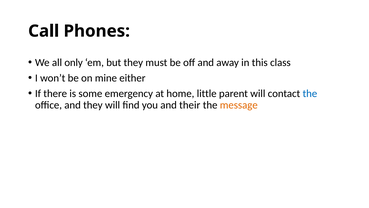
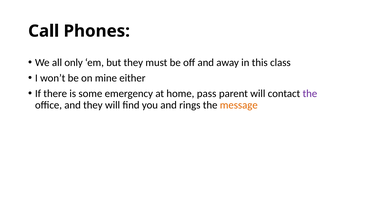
little: little -> pass
the at (310, 93) colour: blue -> purple
their: their -> rings
